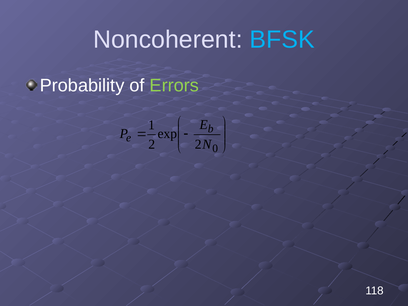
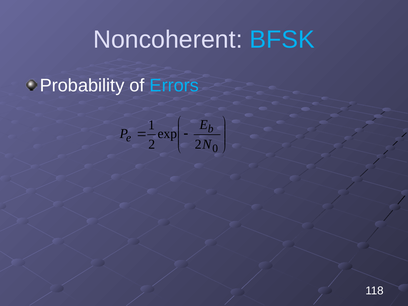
Errors colour: light green -> light blue
